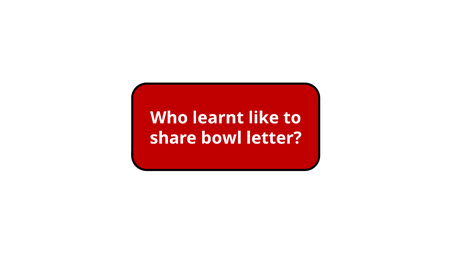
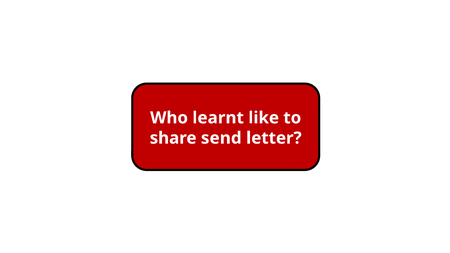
bowl: bowl -> send
